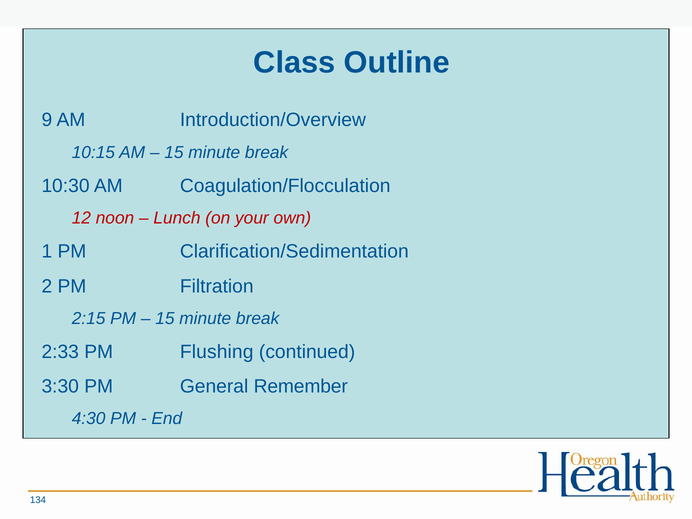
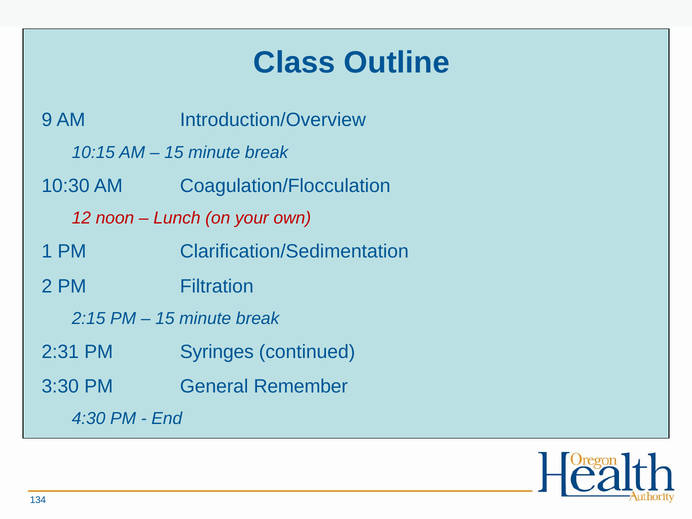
2:33: 2:33 -> 2:31
Flushing: Flushing -> Syringes
